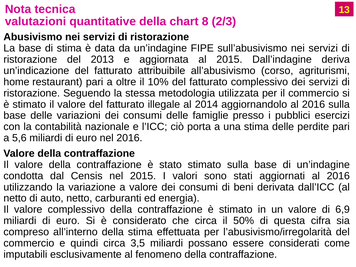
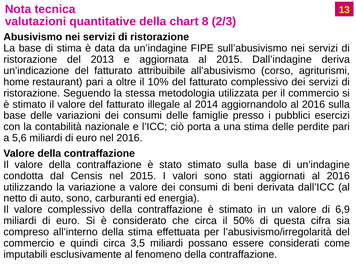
auto netto: netto -> sono
